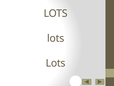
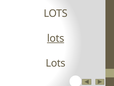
lots at (56, 38) underline: none -> present
